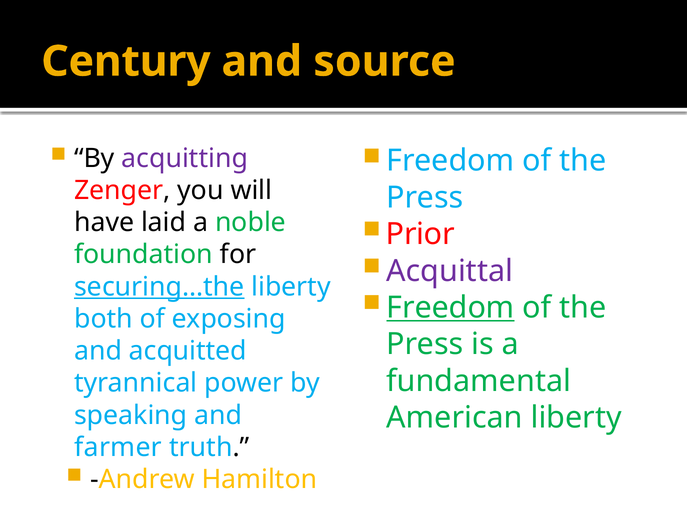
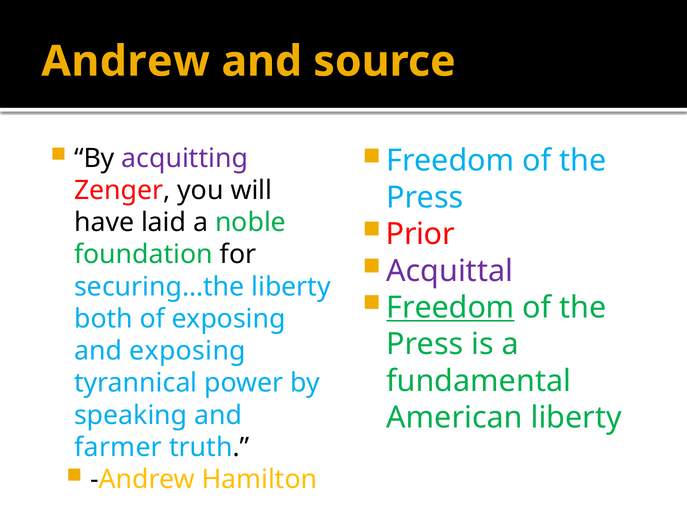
Century at (126, 61): Century -> Andrew
securing…the underline: present -> none
and acquitted: acquitted -> exposing
